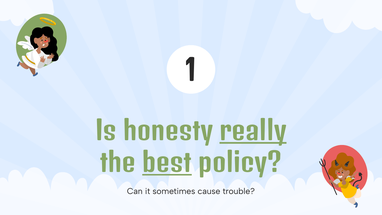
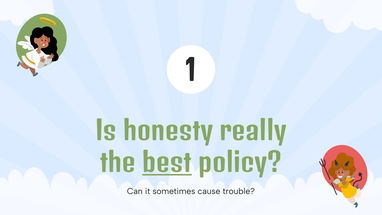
really underline: present -> none
